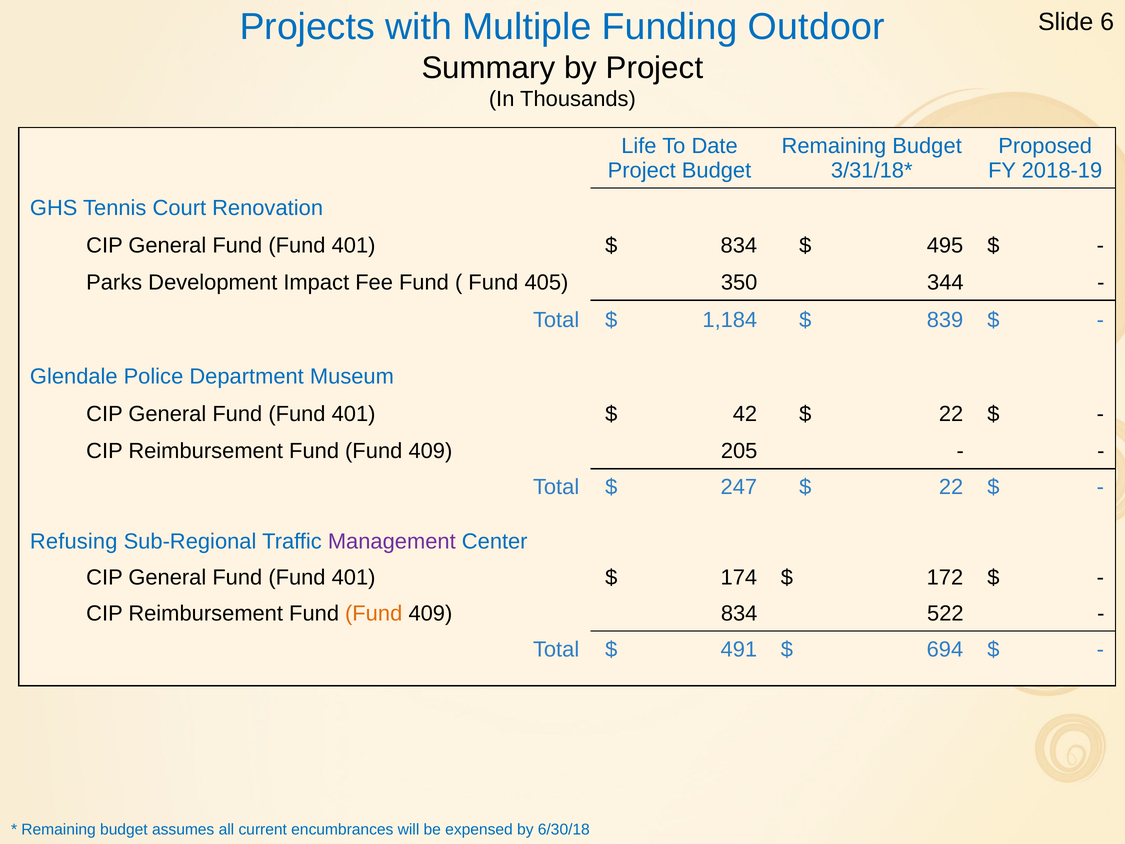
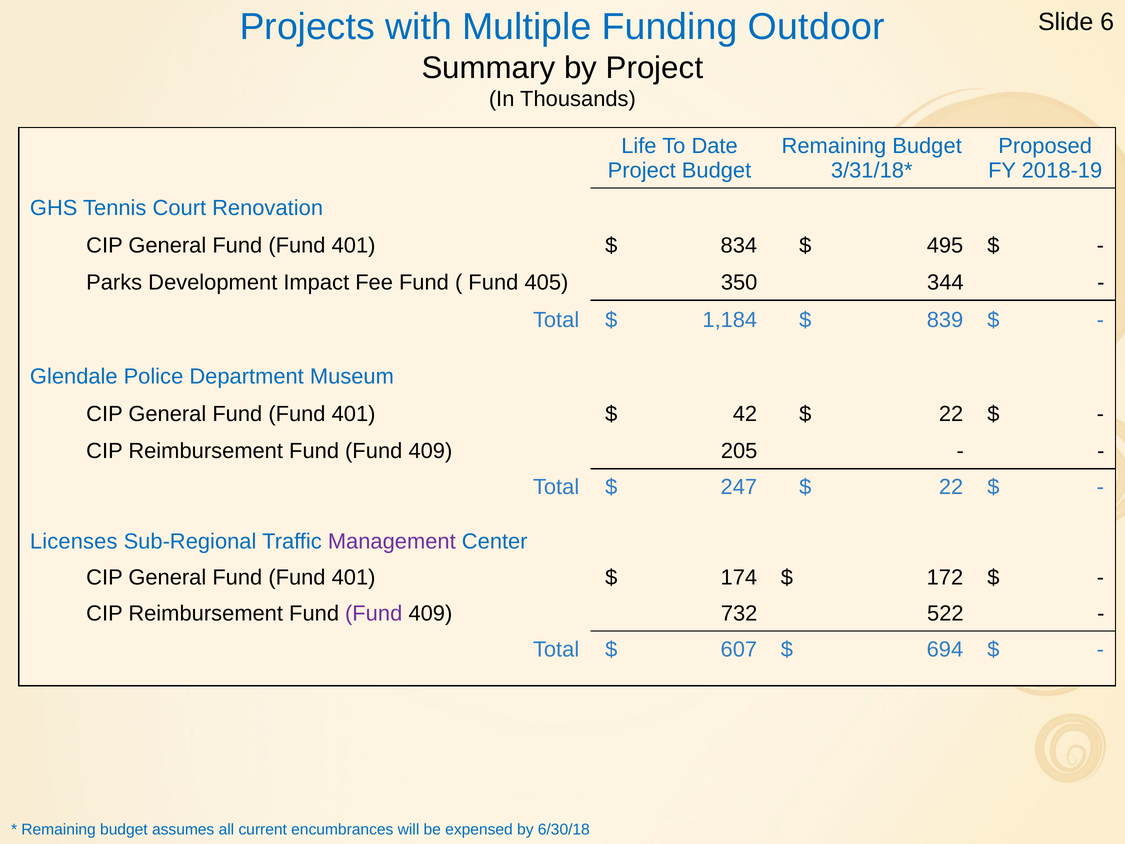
Refusing: Refusing -> Licenses
Fund at (374, 613) colour: orange -> purple
409 834: 834 -> 732
491: 491 -> 607
